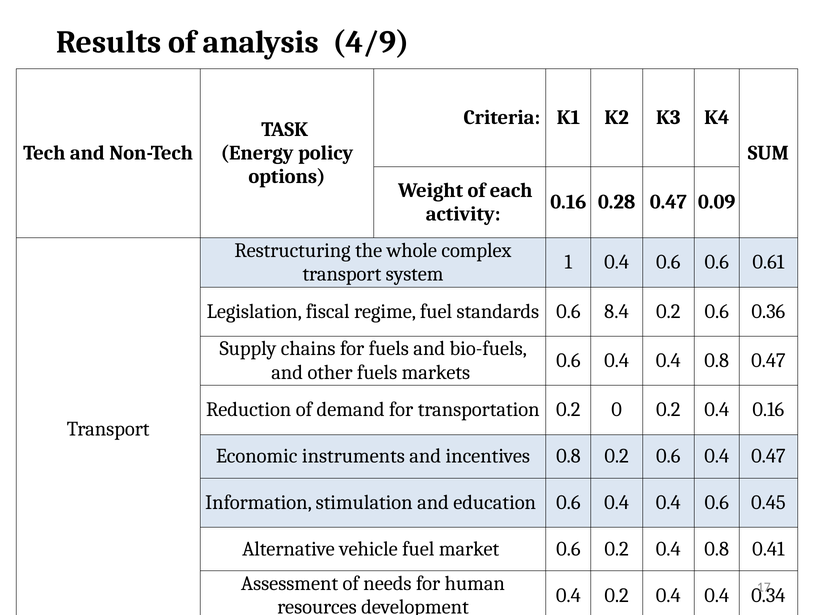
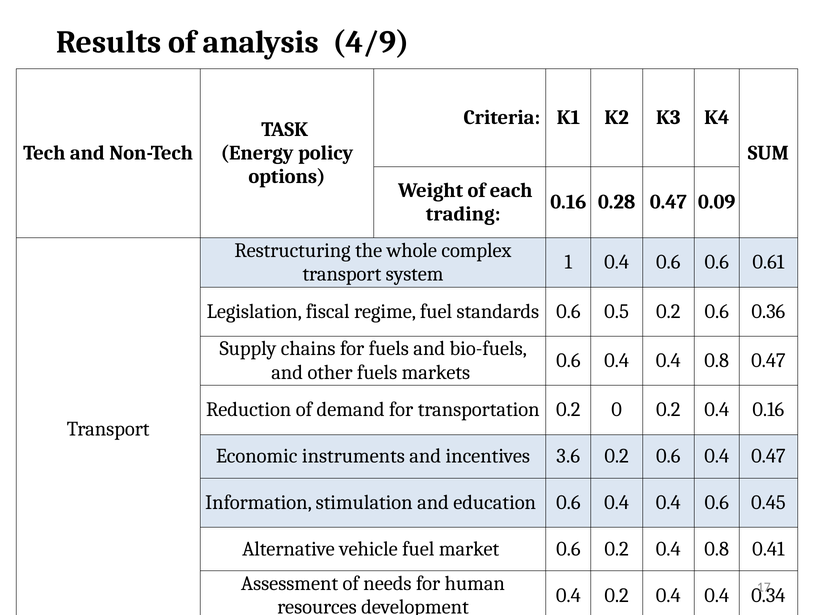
activity: activity -> trading
8.4: 8.4 -> 0.5
incentives 0.8: 0.8 -> 3.6
